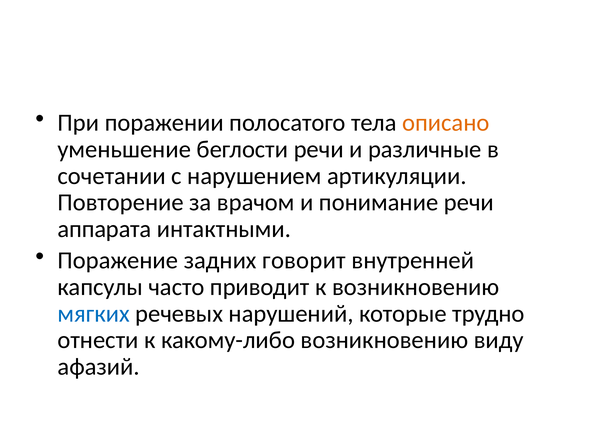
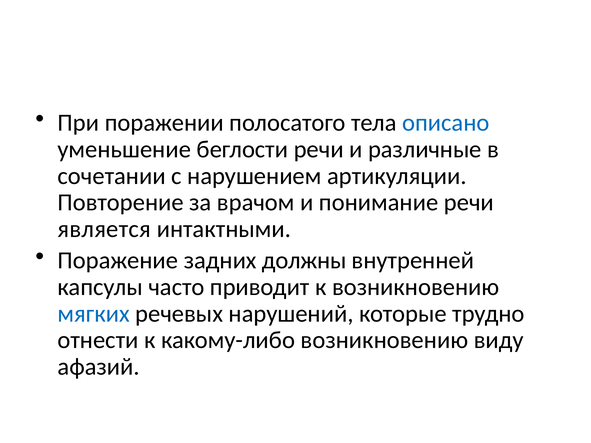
описано colour: orange -> blue
аппарата: аппарата -> является
говорит: говорит -> должны
